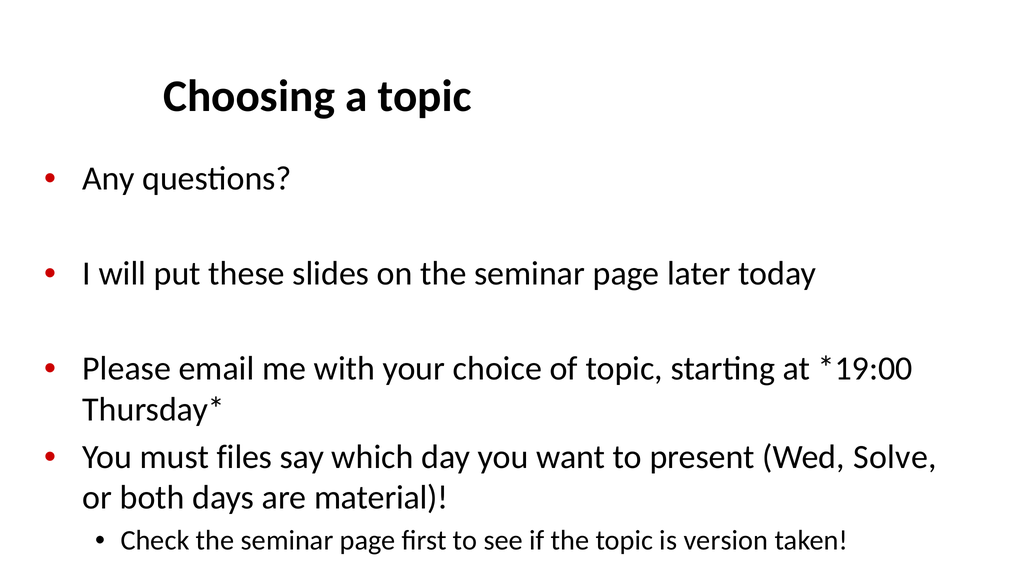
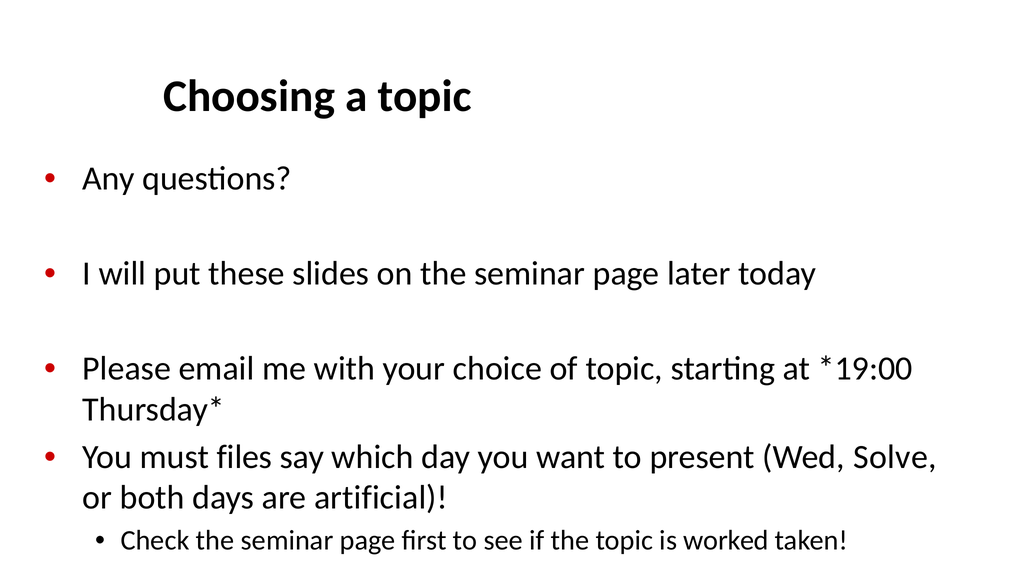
material: material -> artificial
version: version -> worked
